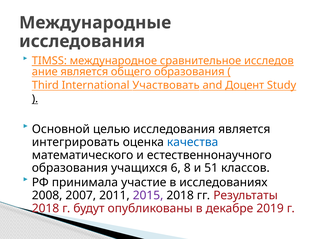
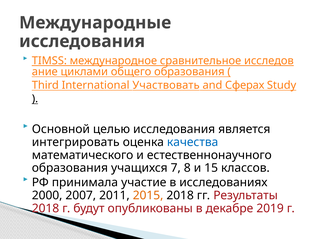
является at (84, 72): является -> циклами
Доцент: Доцент -> Сферах
6: 6 -> 7
51: 51 -> 15
2008: 2008 -> 2000
2015 colour: purple -> orange
